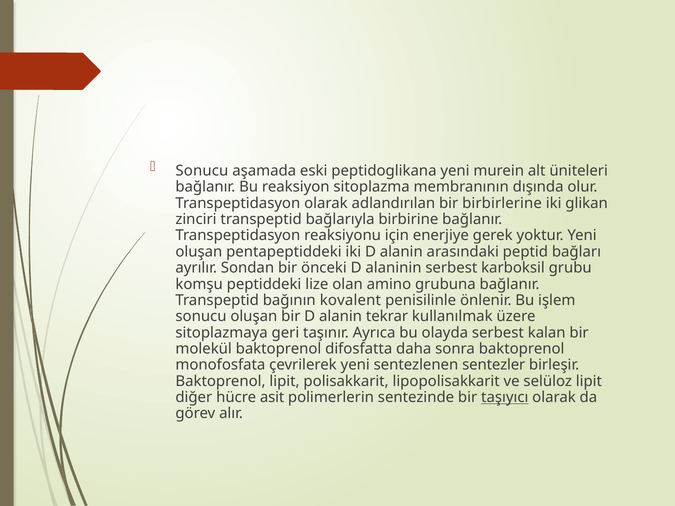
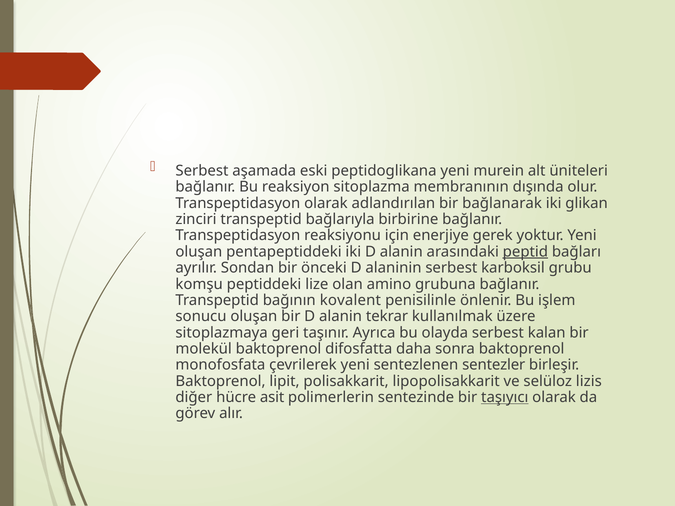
Sonucu at (202, 171): Sonucu -> Serbest
birbirlerine: birbirlerine -> bağlanarak
peptid underline: none -> present
selüloz lipit: lipit -> lizis
